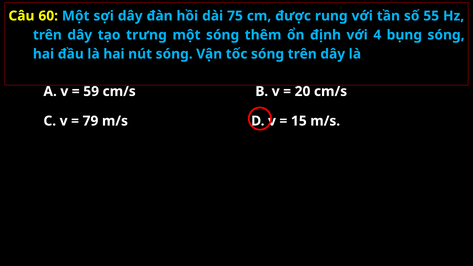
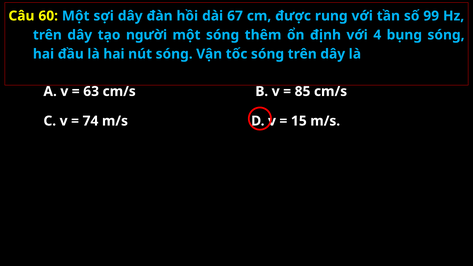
75: 75 -> 67
55: 55 -> 99
trưng: trưng -> người
59: 59 -> 63
20: 20 -> 85
79: 79 -> 74
